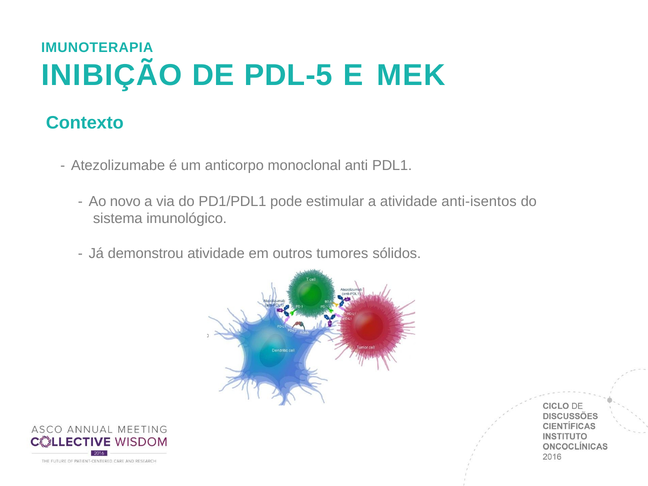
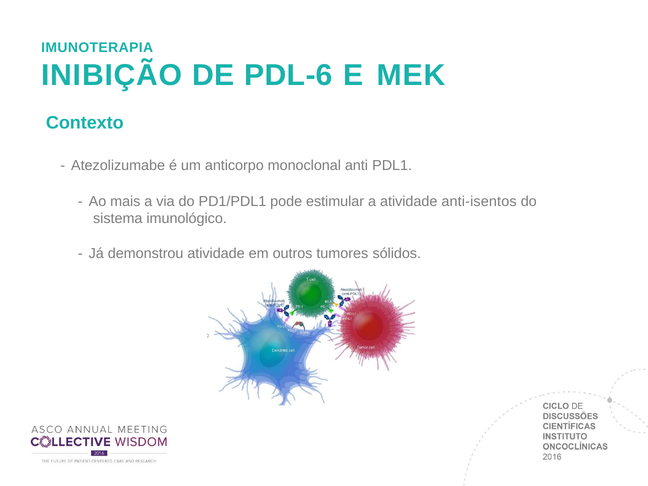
PDL-5: PDL-5 -> PDL-6
novo: novo -> mais
